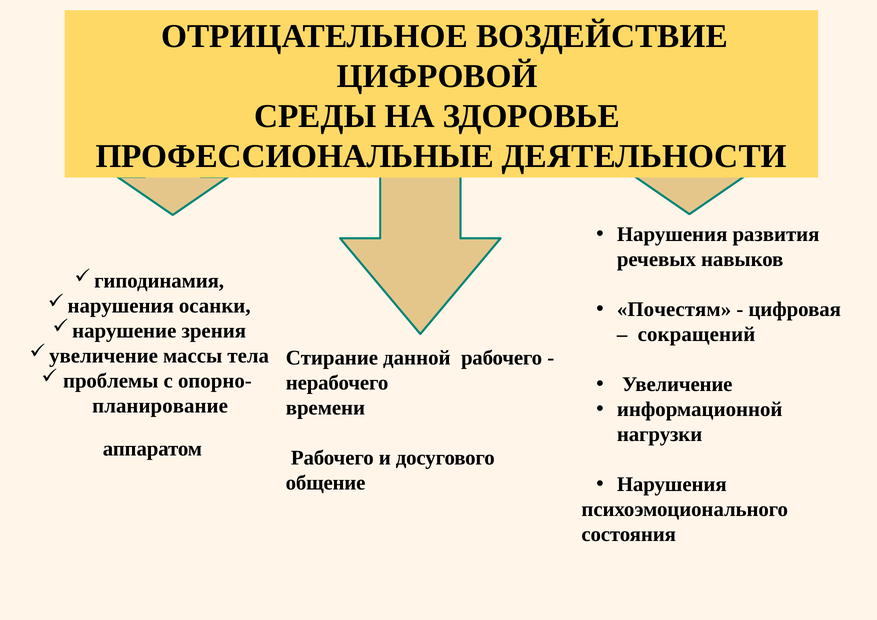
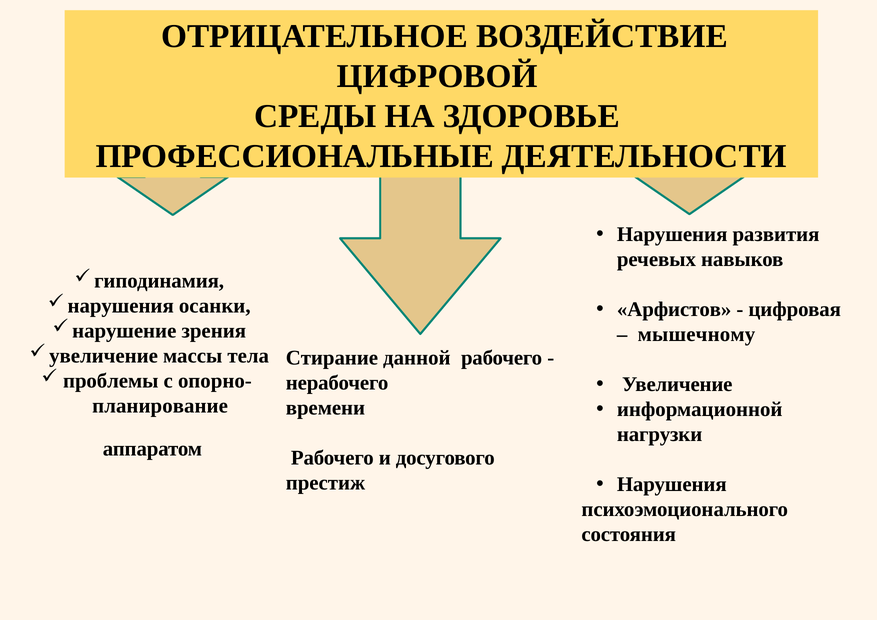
Почестям: Почестям -> Арфистов
сокращений: сокращений -> мышечному
общение: общение -> престиж
